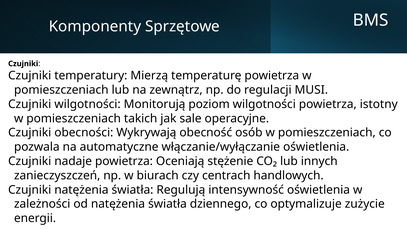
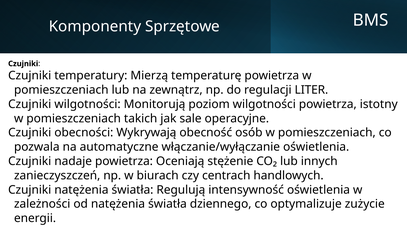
MUSI: MUSI -> LITER
